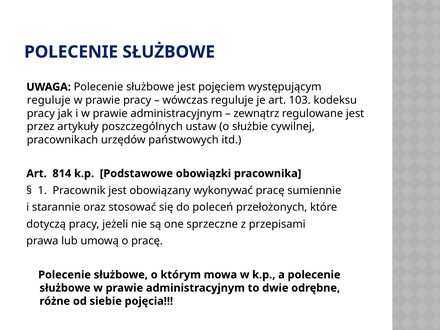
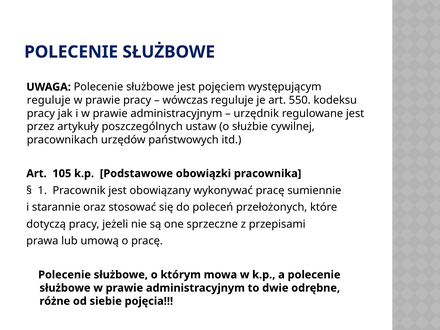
103: 103 -> 550
zewnątrz: zewnątrz -> urzędnik
814: 814 -> 105
